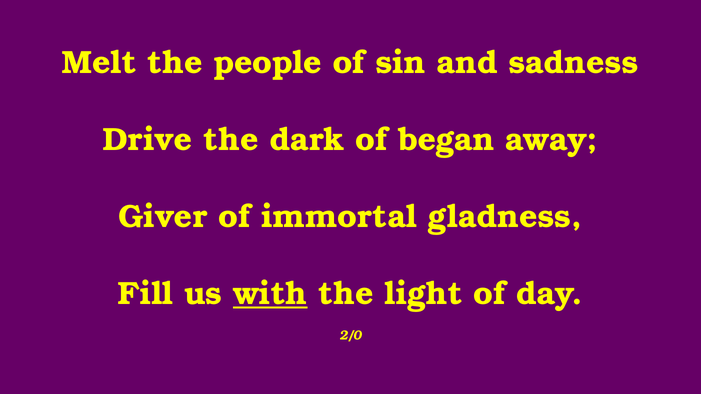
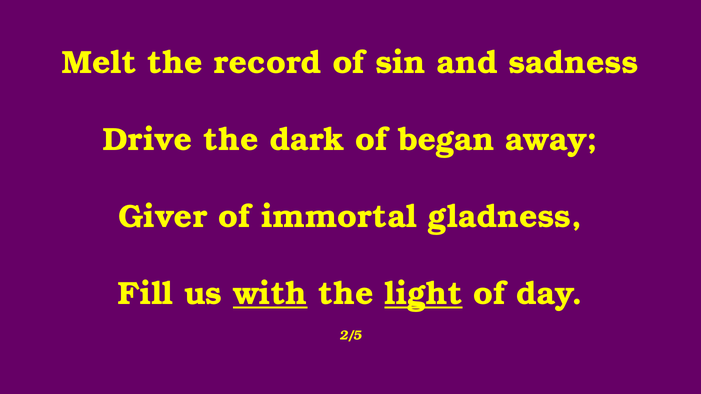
people: people -> record
light underline: none -> present
2/0: 2/0 -> 2/5
